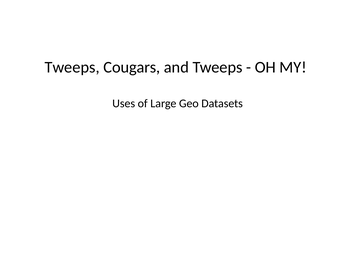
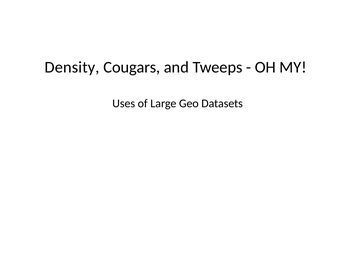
Tweeps at (72, 67): Tweeps -> Density
